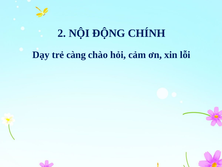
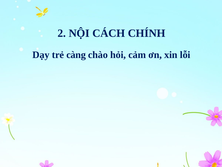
ĐỘNG: ĐỘNG -> CÁCH
